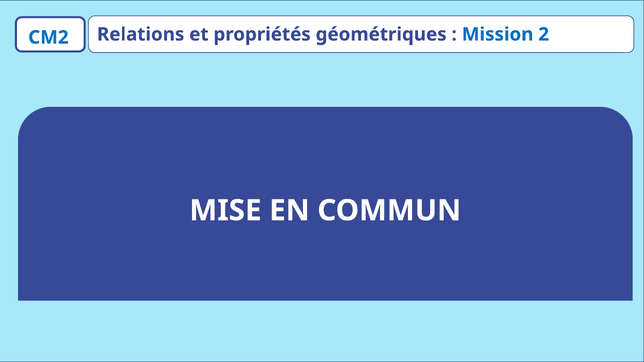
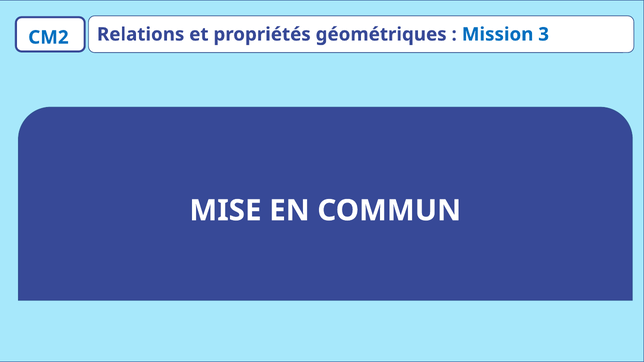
2: 2 -> 3
